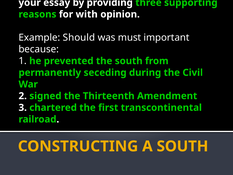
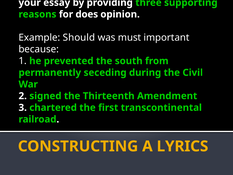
with: with -> does
A SOUTH: SOUTH -> LYRICS
